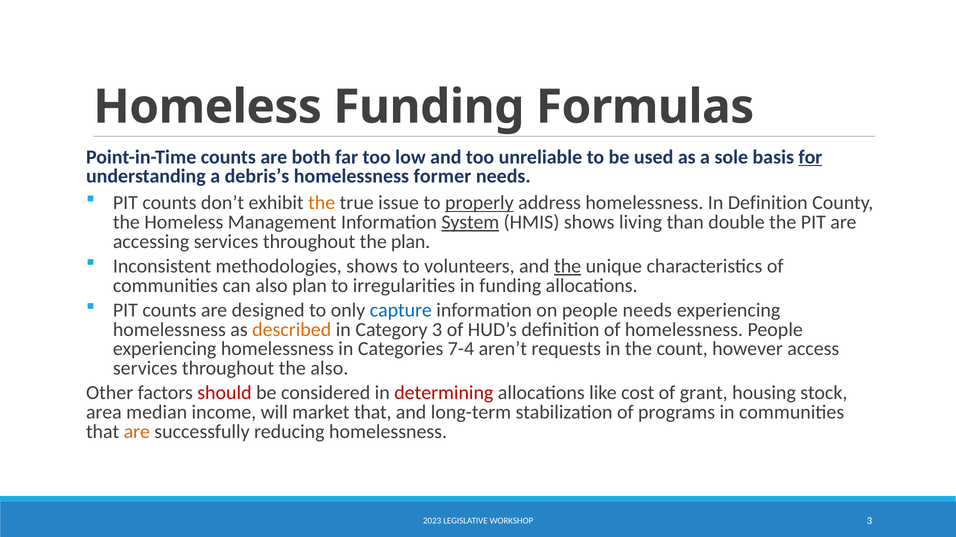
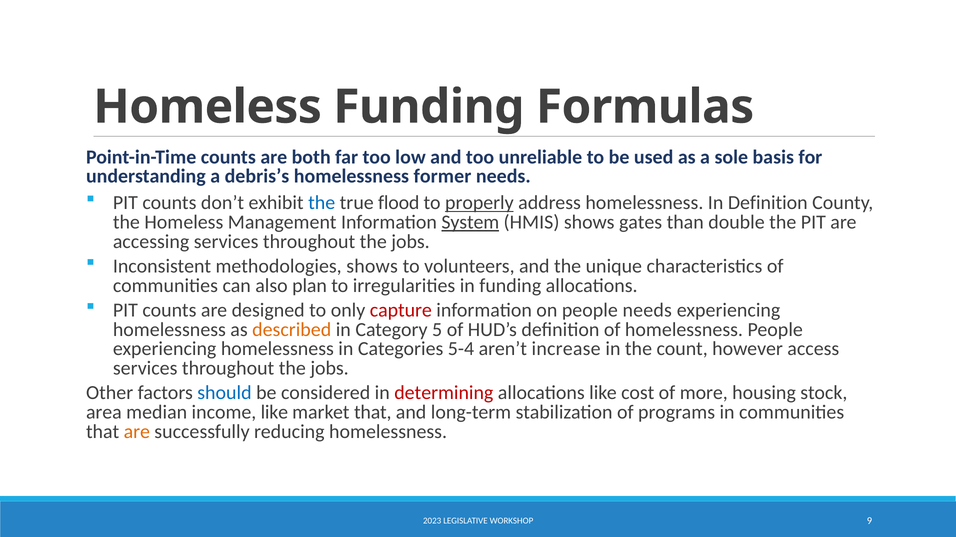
for underline: present -> none
the at (322, 203) colour: orange -> blue
issue: issue -> flood
living: living -> gates
plan at (411, 242): plan -> jobs
the at (568, 267) underline: present -> none
capture colour: blue -> red
Category 3: 3 -> 5
7-4: 7-4 -> 5-4
requests: requests -> increase
also at (329, 369): also -> jobs
should colour: red -> blue
grant: grant -> more
income will: will -> like
WORKSHOP 3: 3 -> 9
